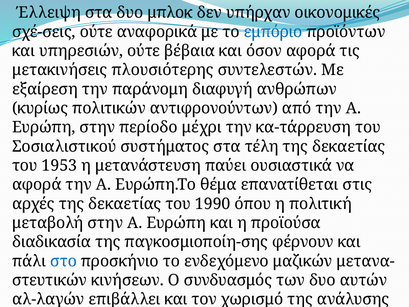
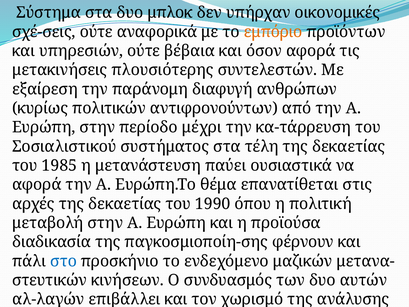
Έλλειψη: Έλλειψη -> Σύστημα
εμπόριο colour: blue -> orange
1953: 1953 -> 1985
